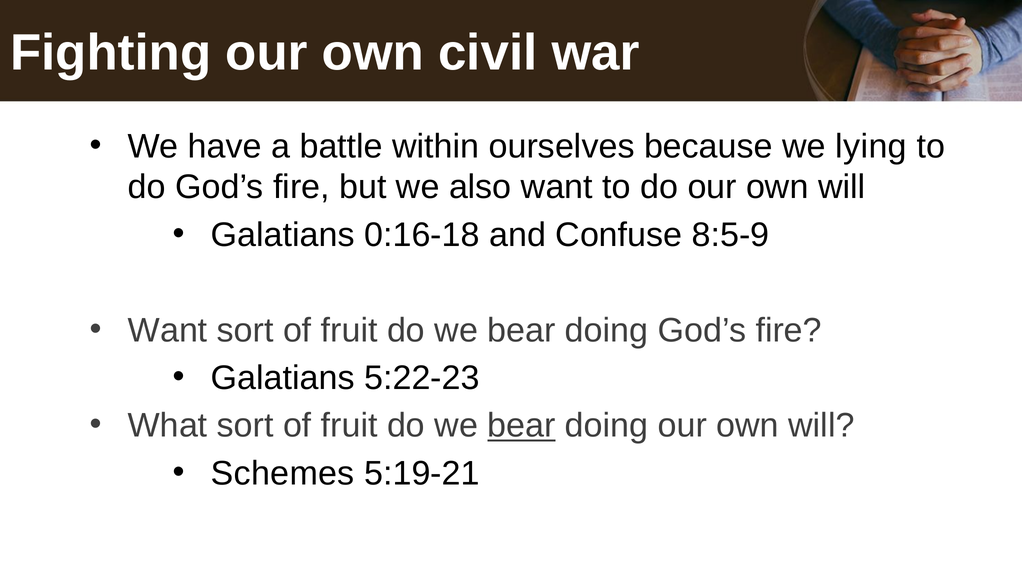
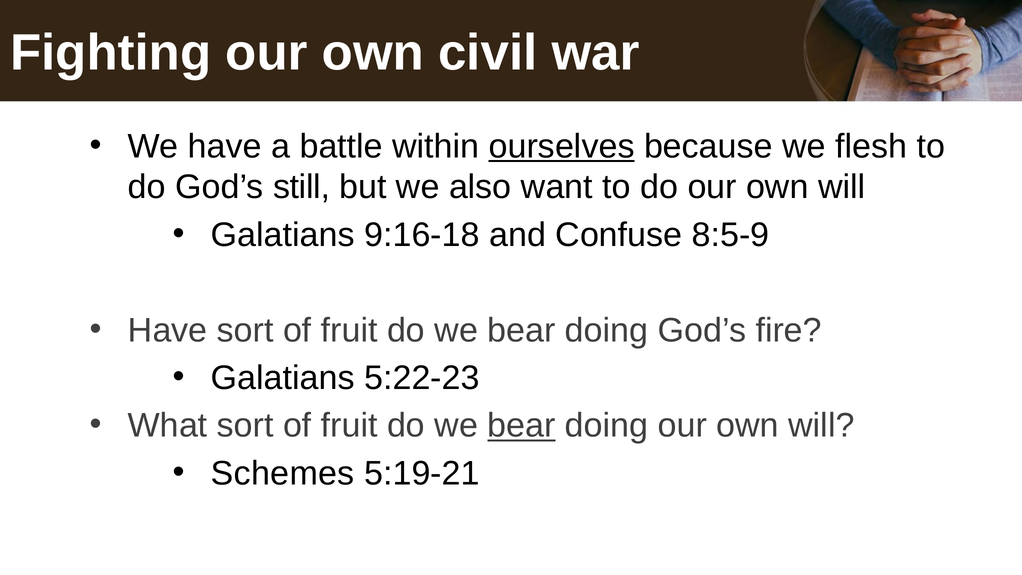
ourselves underline: none -> present
lying: lying -> flesh
do God’s fire: fire -> still
0:16-18: 0:16-18 -> 9:16-18
Want at (168, 330): Want -> Have
